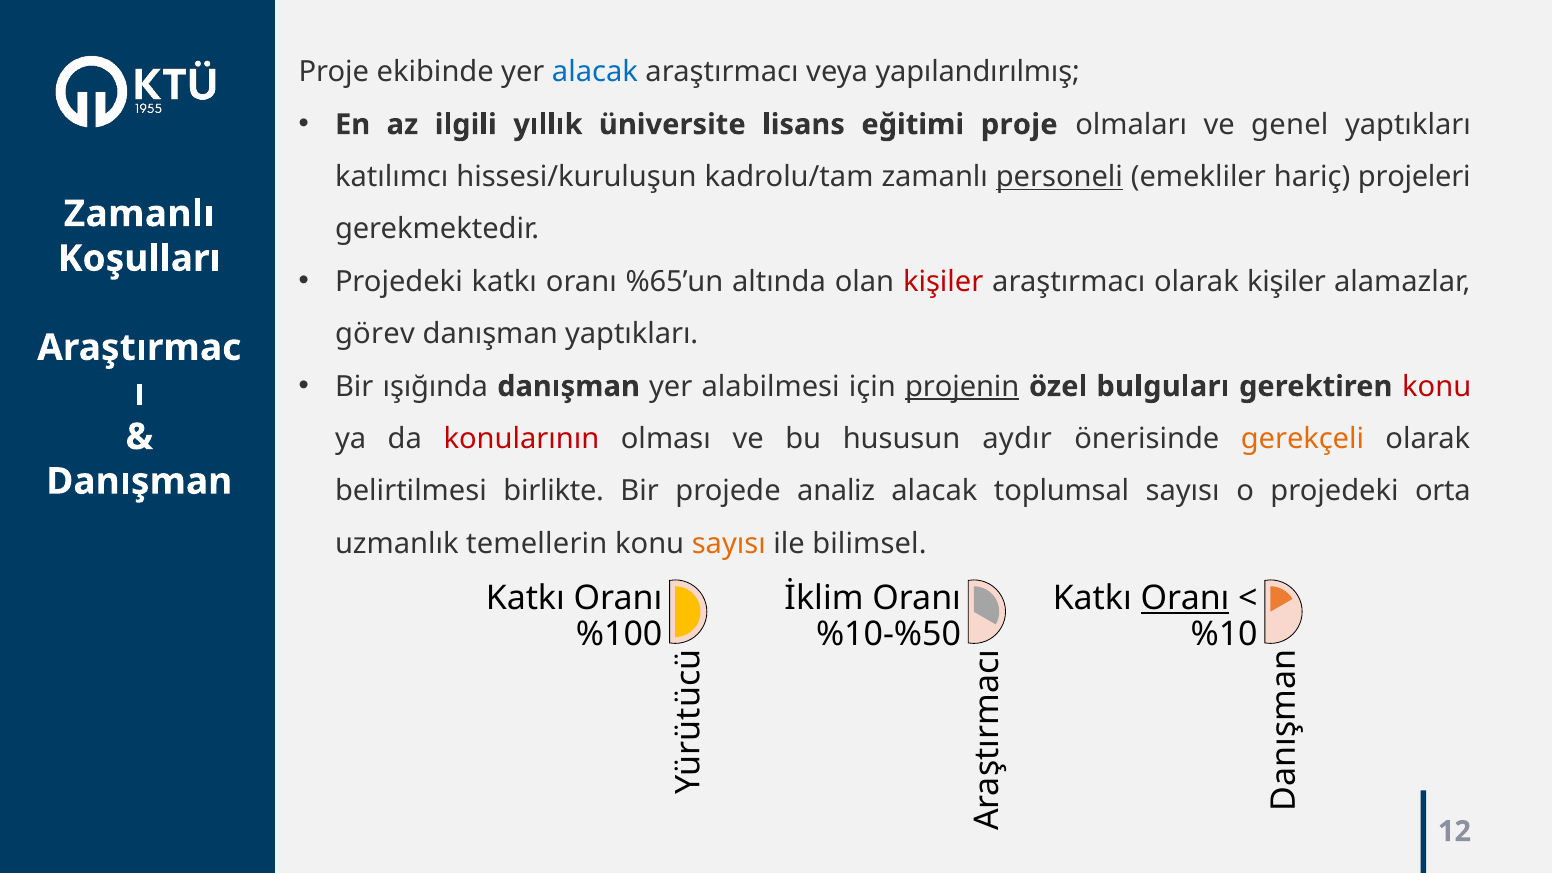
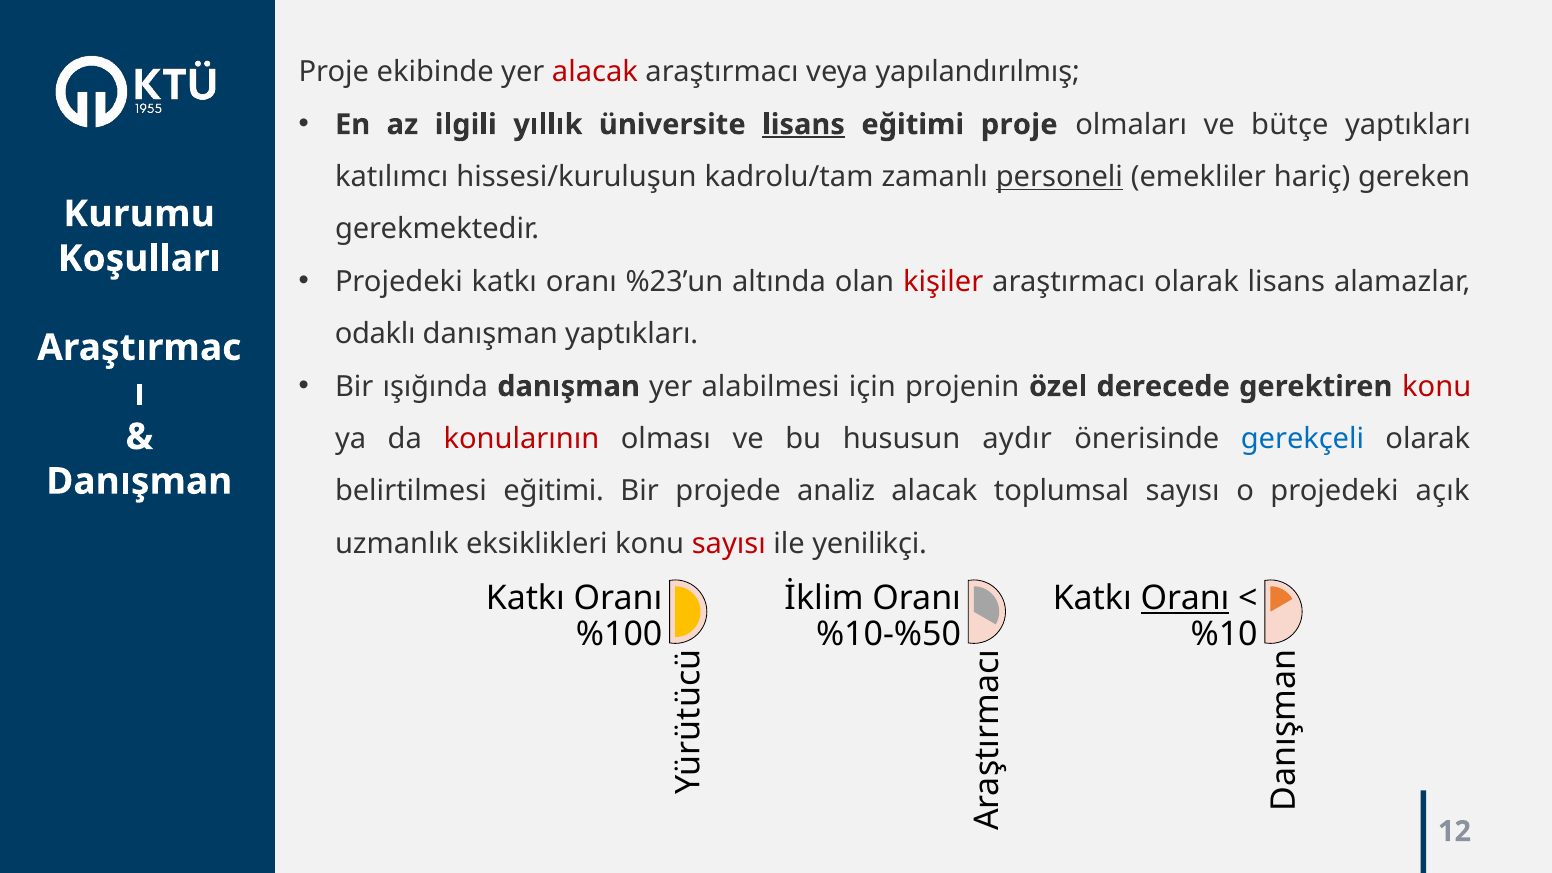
alacak at (595, 72) colour: blue -> red
lisans at (803, 125) underline: none -> present
genel: genel -> bütçe
projeleri: projeleri -> gereken
Zamanlı at (139, 214): Zamanlı -> Kurumu
%65’un: %65’un -> %23’un
olarak kişiler: kişiler -> lisans
görev: görev -> odaklı
projenin underline: present -> none
bulguları: bulguları -> derecede
gerekçeli colour: orange -> blue
belirtilmesi birlikte: birlikte -> eğitimi
orta: orta -> açık
temellerin: temellerin -> eksiklikleri
sayısı at (729, 544) colour: orange -> red
bilimsel: bilimsel -> yenilikçi
